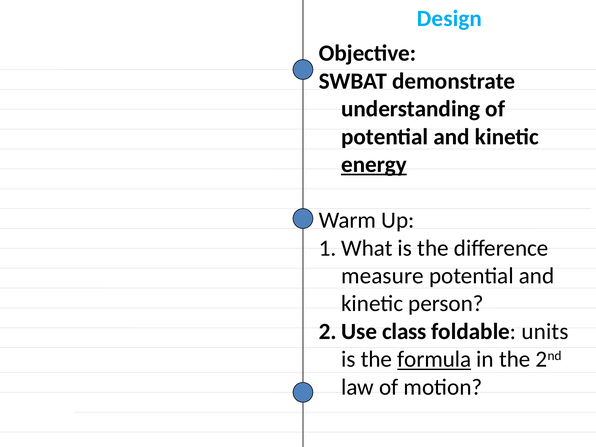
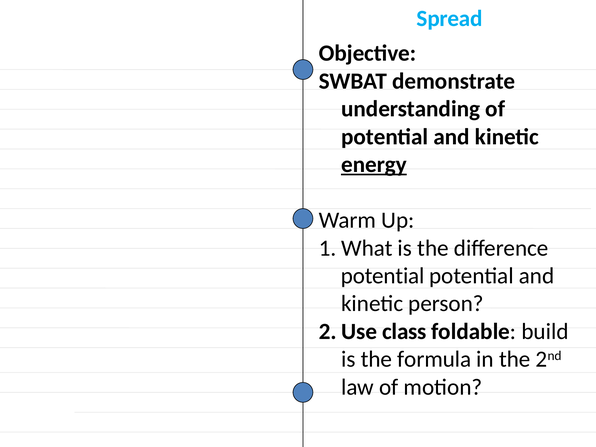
Design: Design -> Spread
measure at (382, 276): measure -> potential
units: units -> build
formula underline: present -> none
